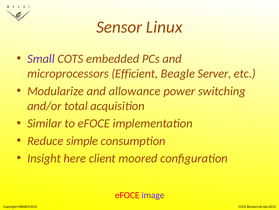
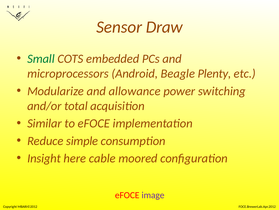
Linux: Linux -> Draw
Small colour: purple -> green
Efficient: Efficient -> Android
Server: Server -> Plenty
client: client -> cable
